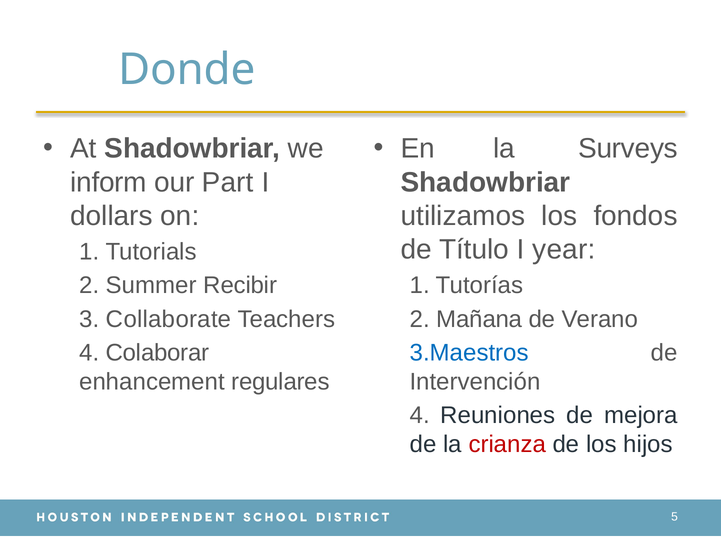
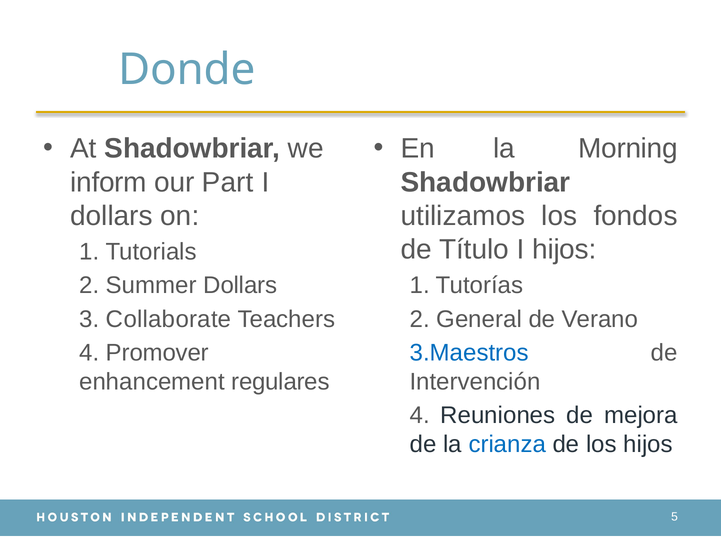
Surveys: Surveys -> Morning
I year: year -> hijos
Summer Recibir: Recibir -> Dollars
Mañana: Mañana -> General
Colaborar: Colaborar -> Promover
crianza colour: red -> blue
